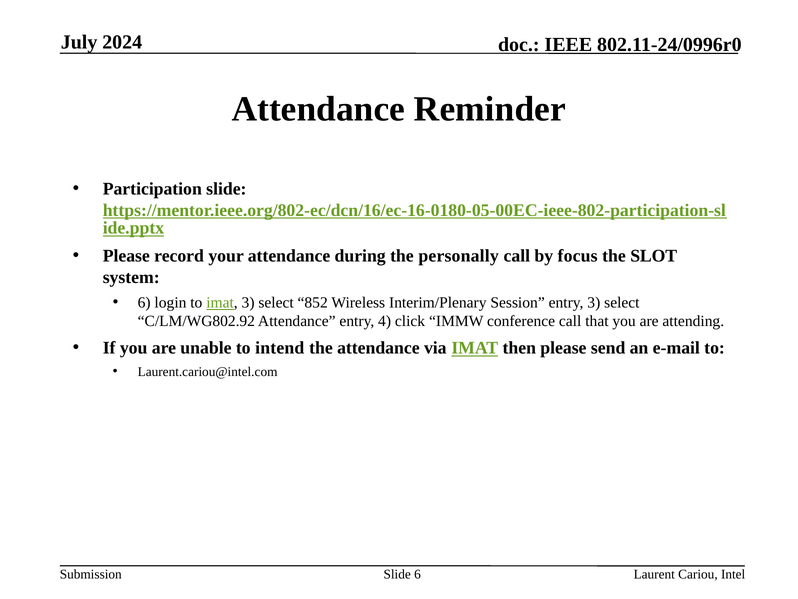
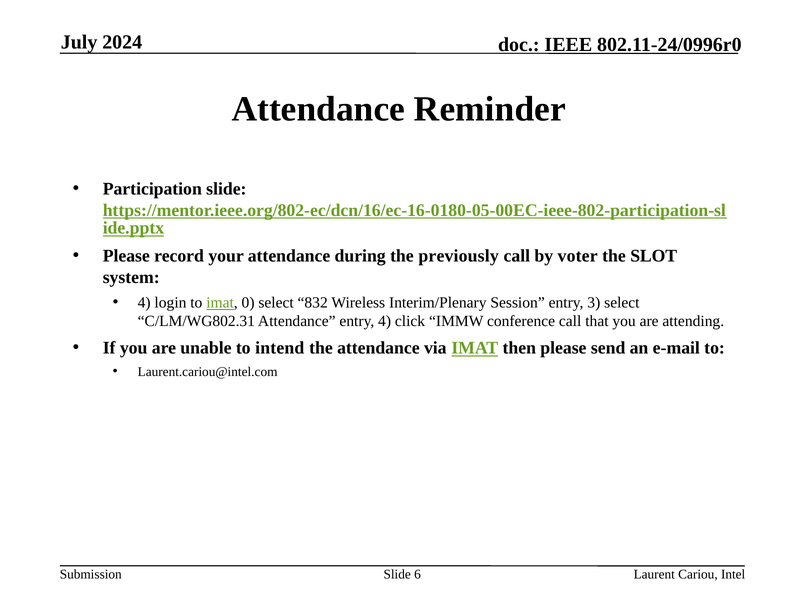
personally: personally -> previously
focus: focus -> voter
6 at (144, 302): 6 -> 4
imat 3: 3 -> 0
852: 852 -> 832
C/LM/WG802.92: C/LM/WG802.92 -> C/LM/WG802.31
